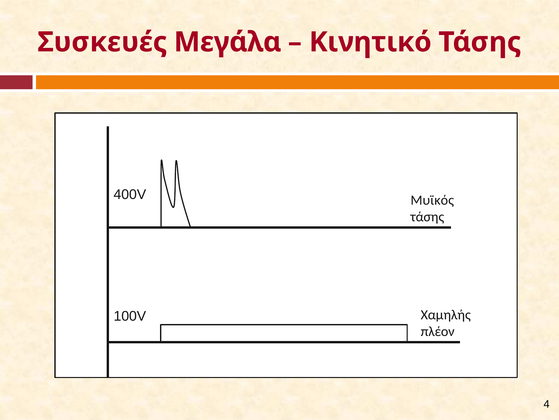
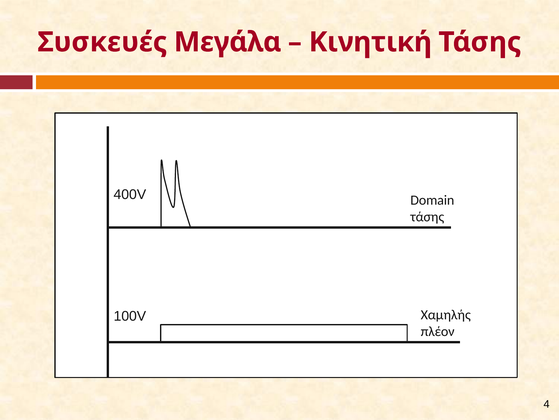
Κινητικό: Κινητικό -> Κινητική
Μυϊκός: Μυϊκός -> Domain
